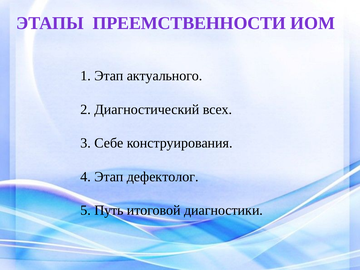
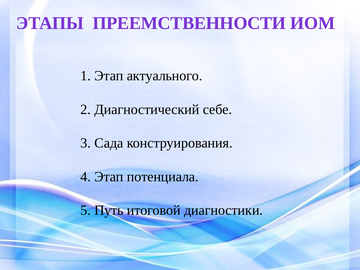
всех: всех -> себе
Себе: Себе -> Сада
дефектолог: дефектолог -> потенциала
